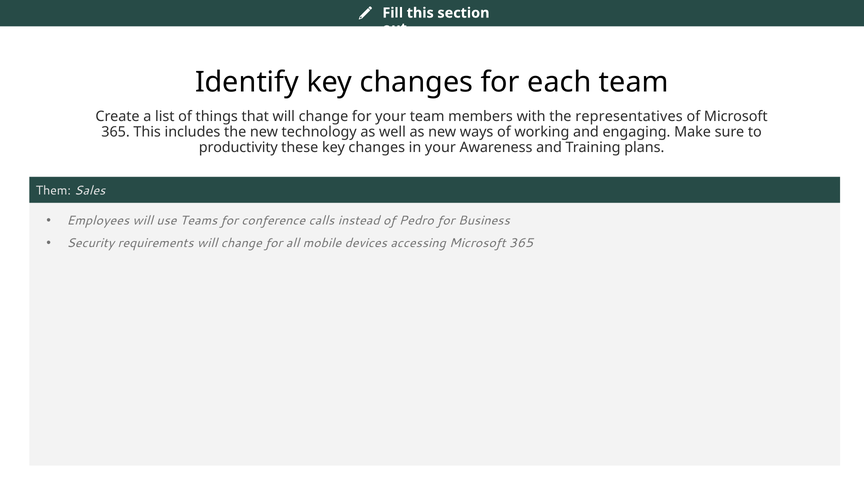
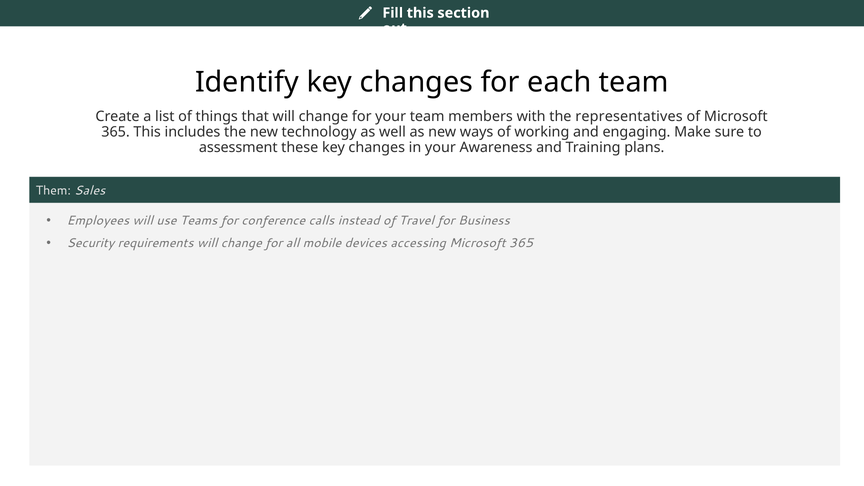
productivity: productivity -> assessment
Pedro: Pedro -> Travel
